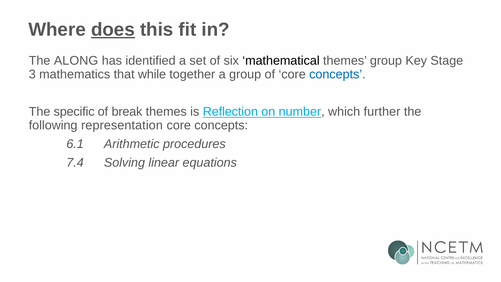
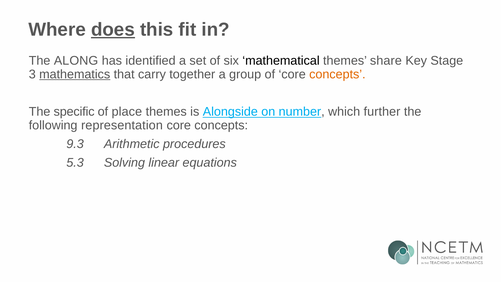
themes group: group -> share
mathematics underline: none -> present
while: while -> carry
concepts at (337, 74) colour: blue -> orange
break: break -> place
Reflection: Reflection -> Alongside
6.1: 6.1 -> 9.3
7.4: 7.4 -> 5.3
